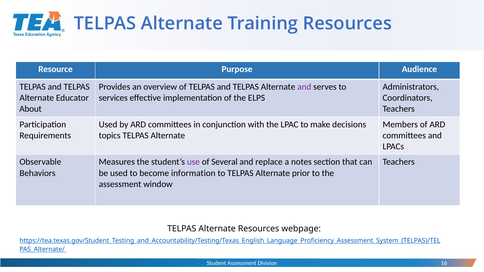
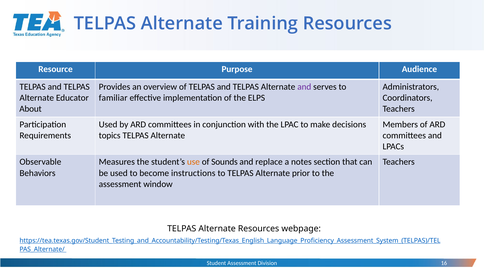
services: services -> familiar
use colour: purple -> orange
Several: Several -> Sounds
information: information -> instructions
